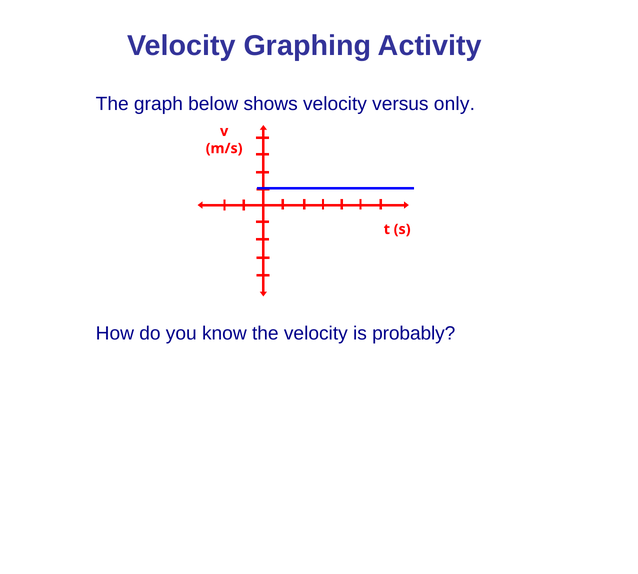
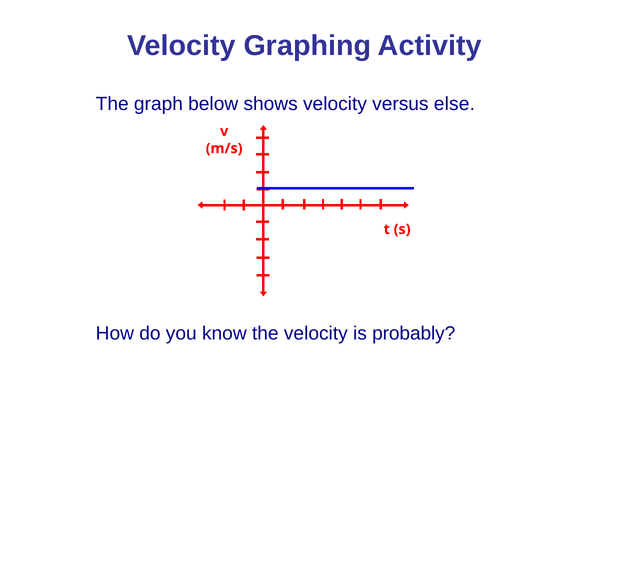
only: only -> else
